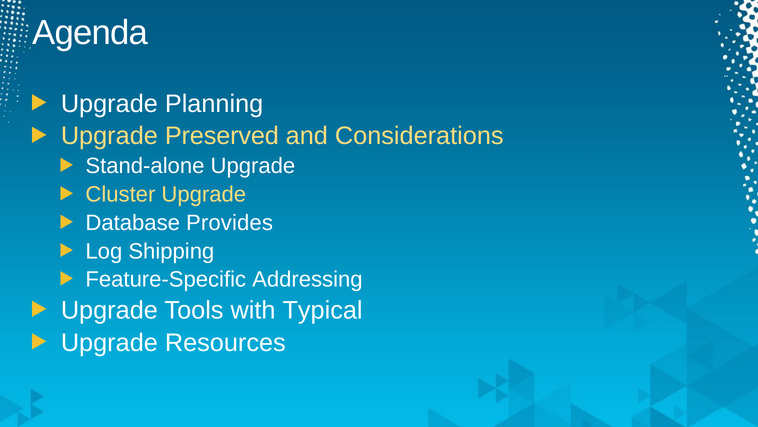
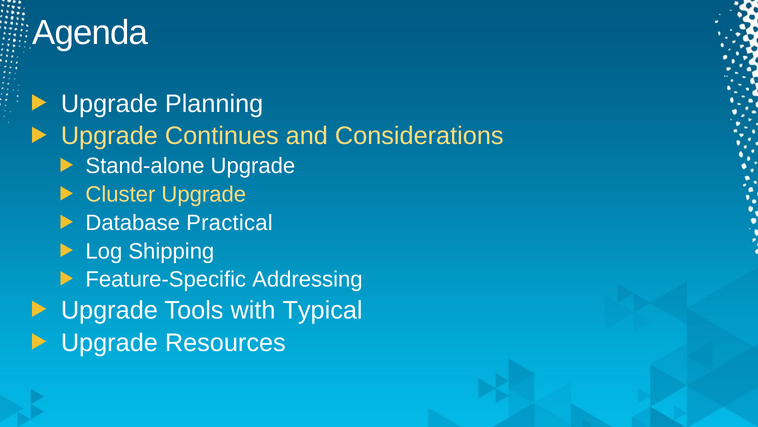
Preserved: Preserved -> Continues
Provides: Provides -> Practical
